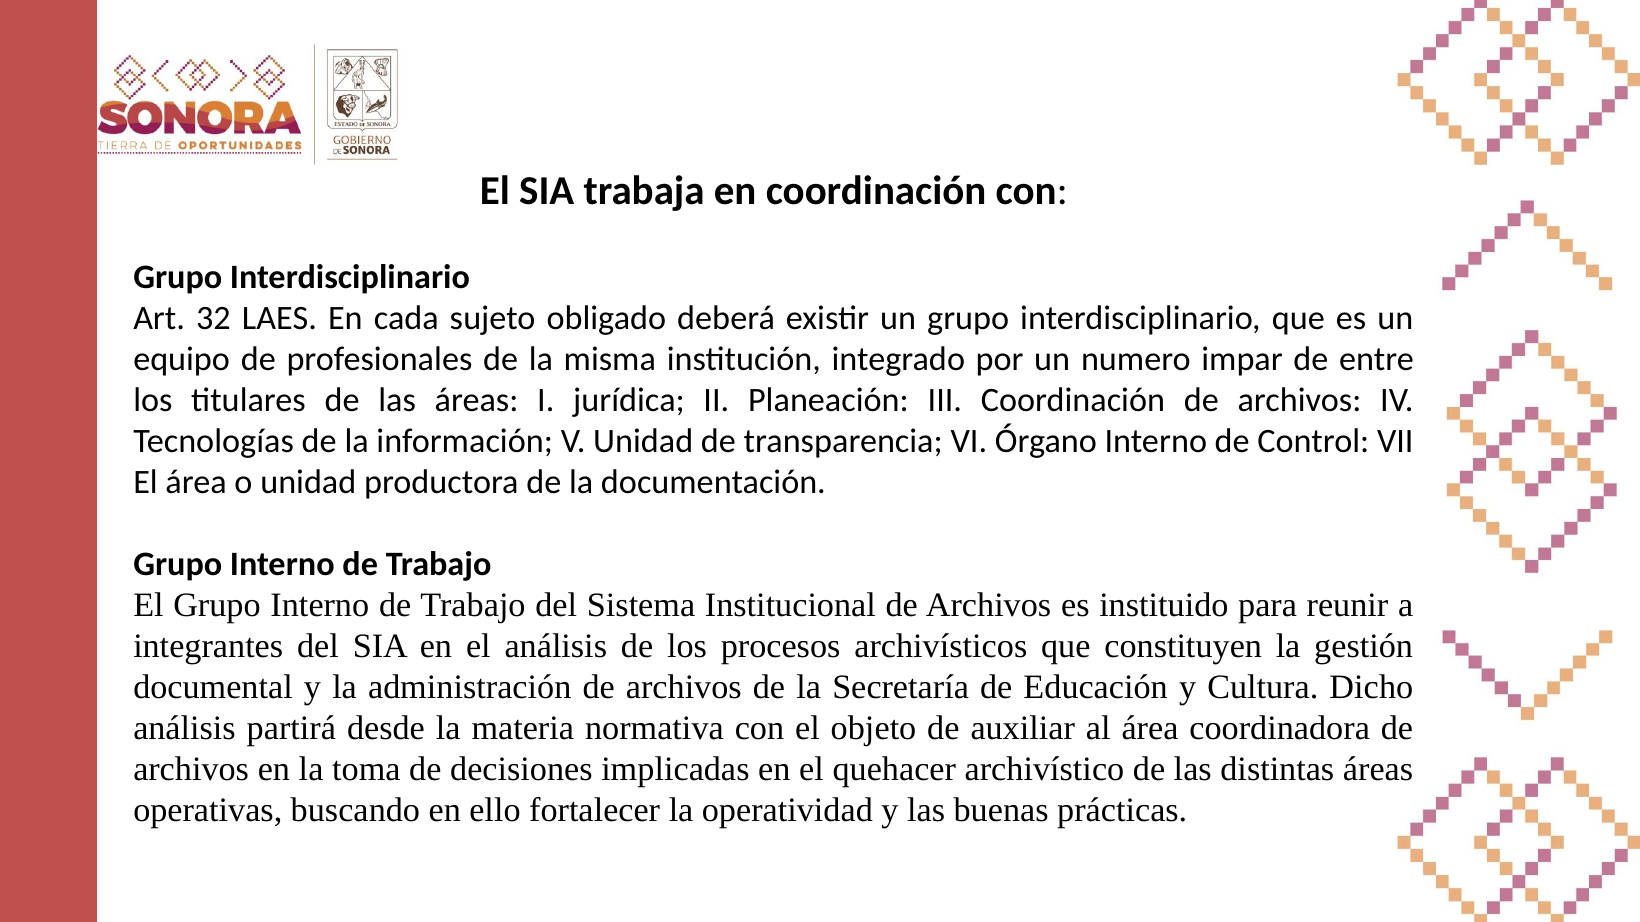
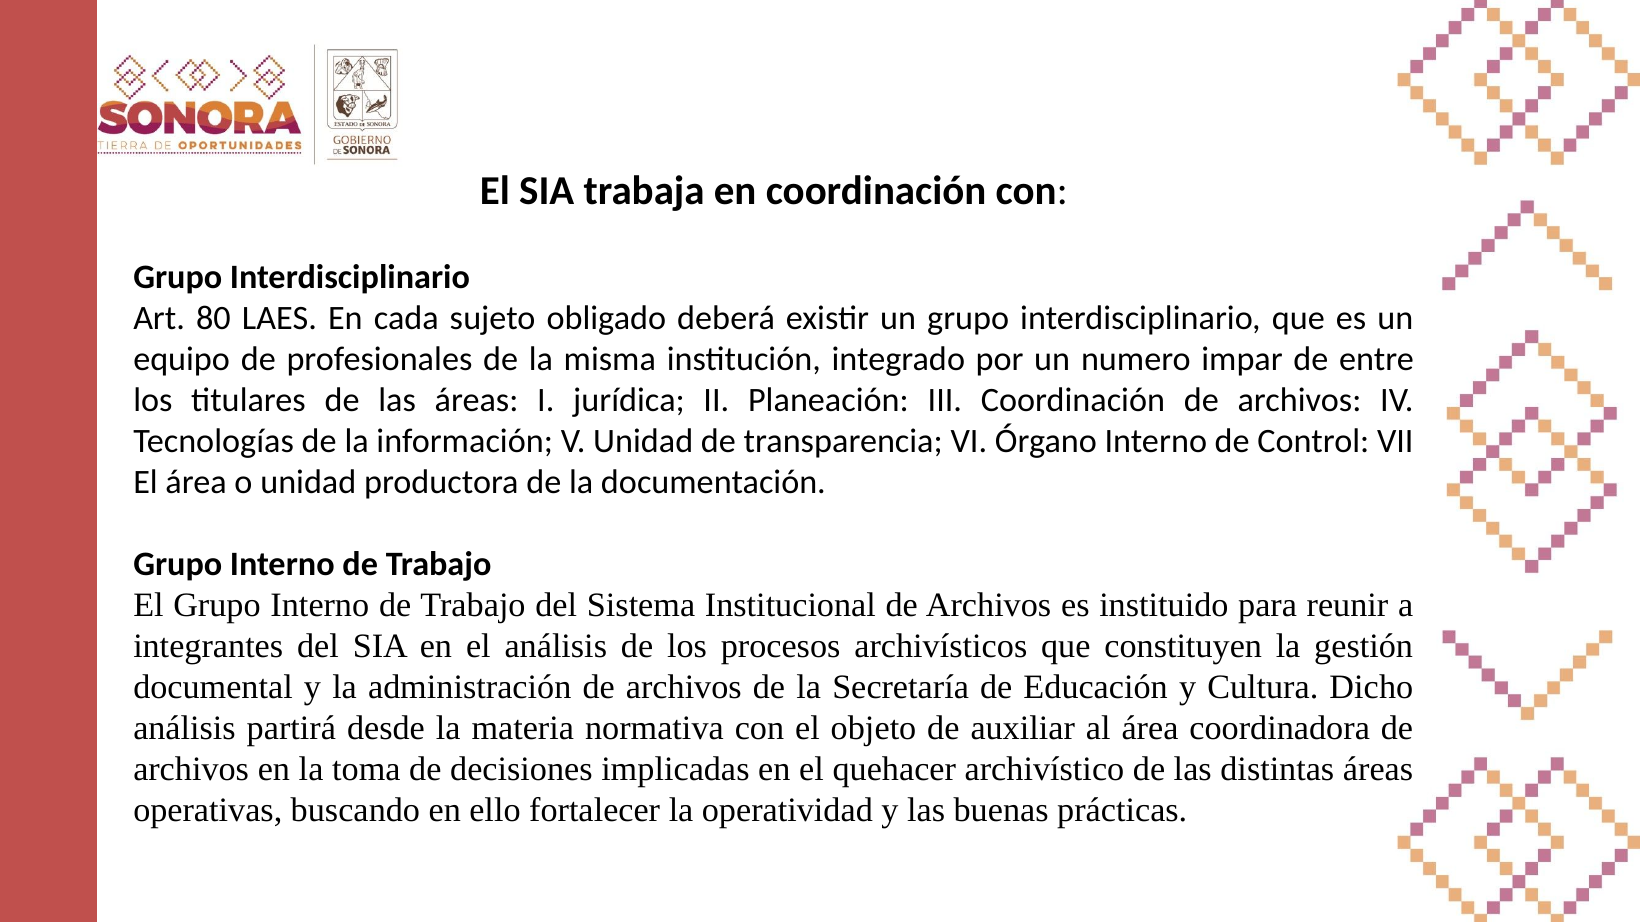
32: 32 -> 80
